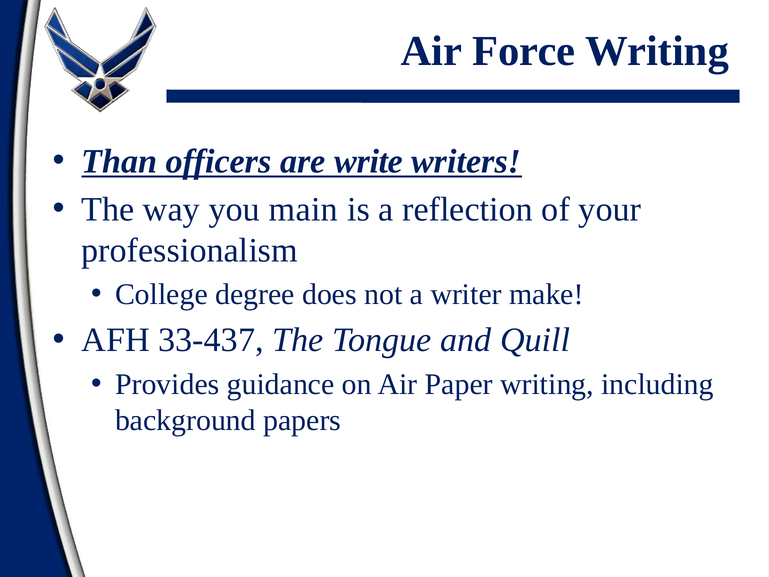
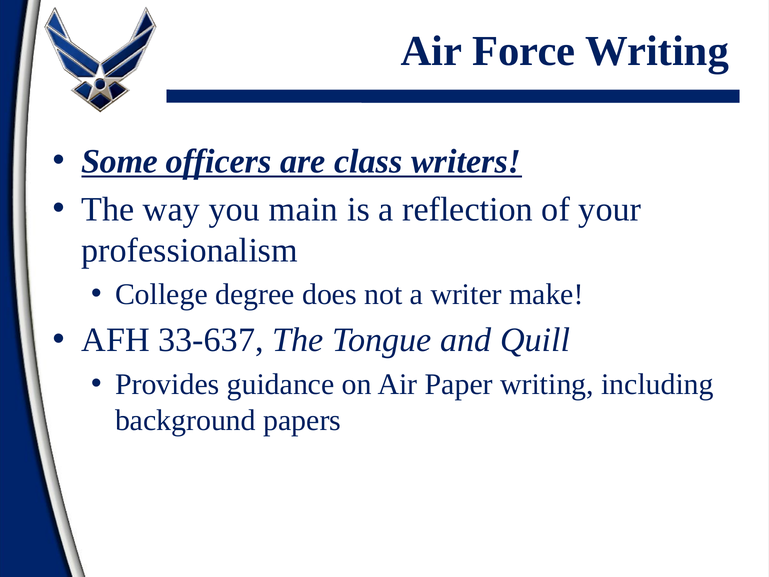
Than: Than -> Some
write: write -> class
33-437: 33-437 -> 33-637
